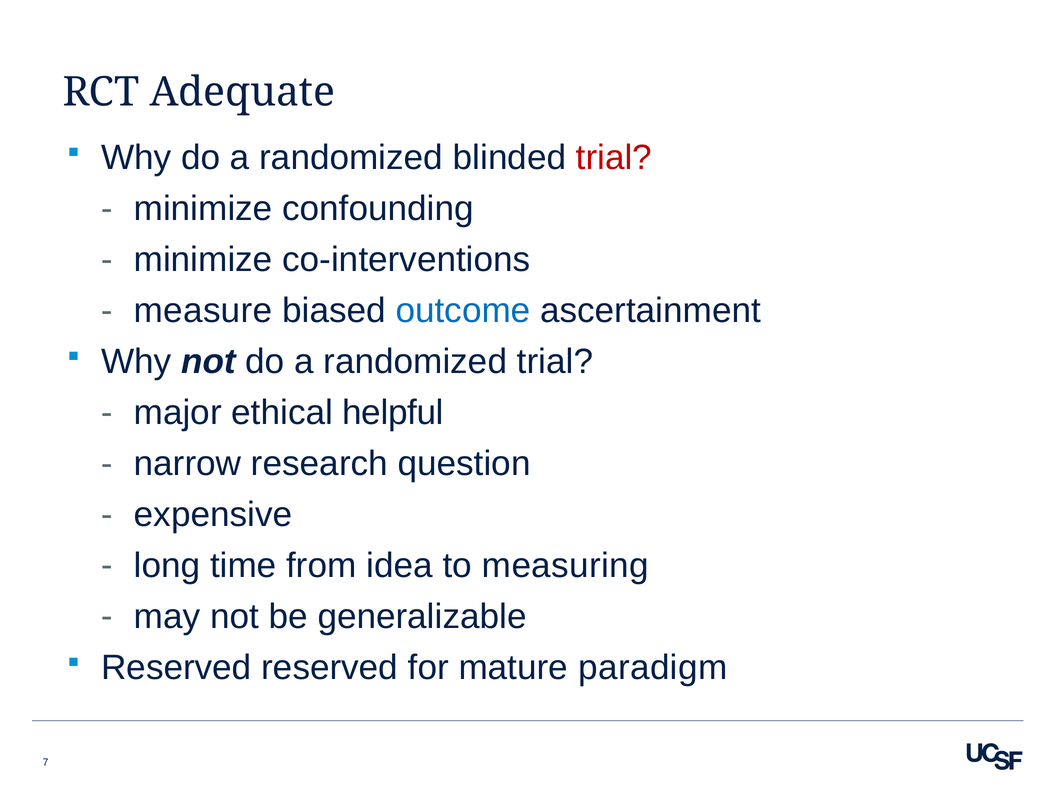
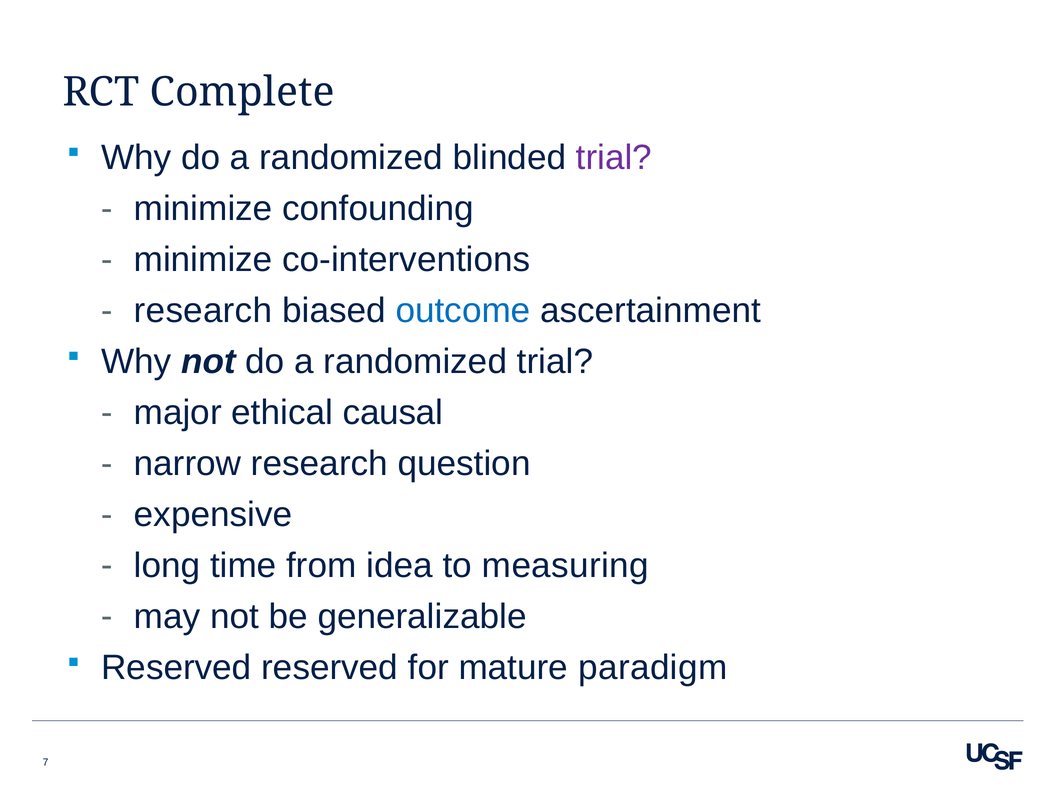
Adequate: Adequate -> Complete
trial at (614, 158) colour: red -> purple
measure at (203, 311): measure -> research
helpful: helpful -> causal
